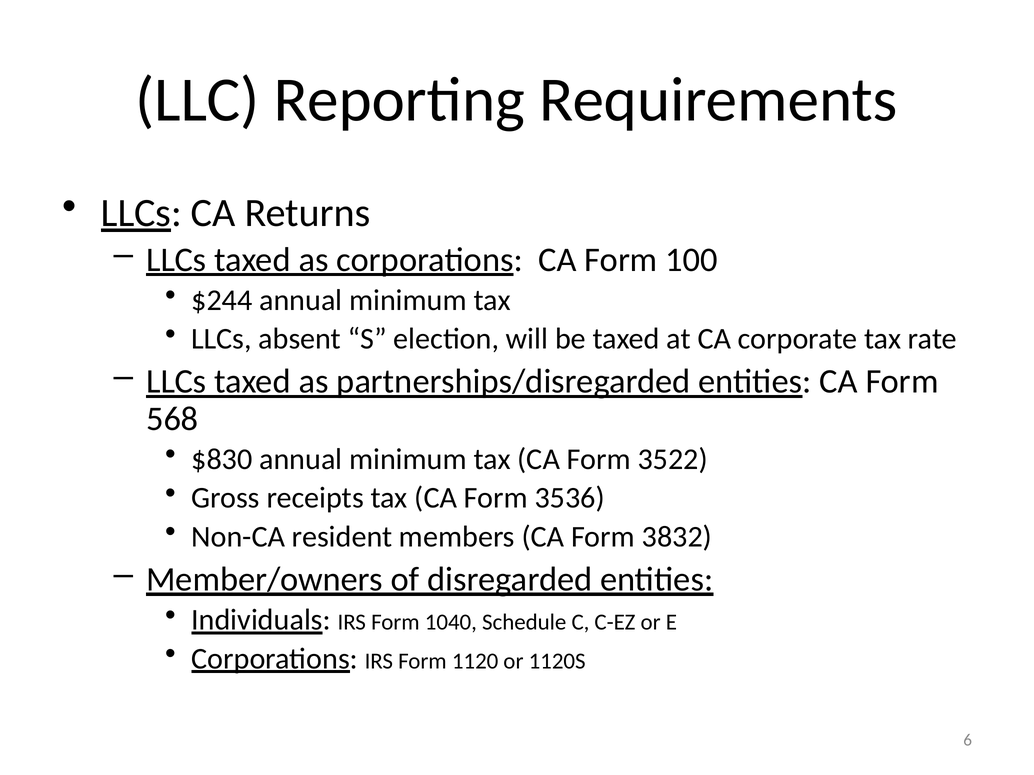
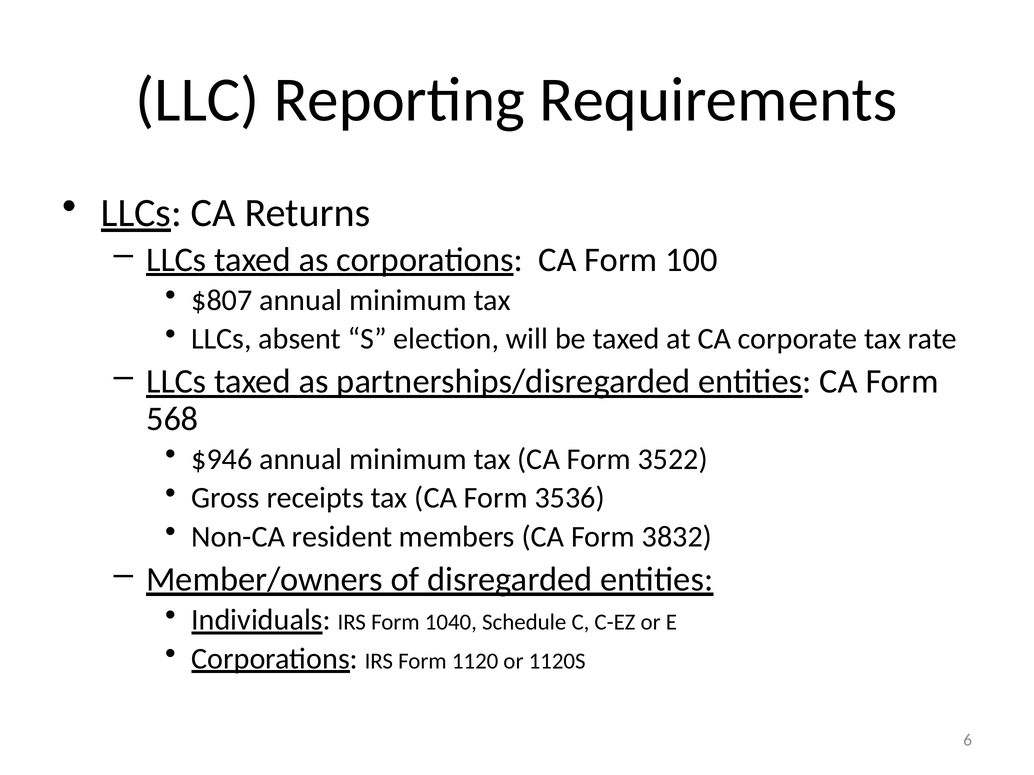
$244: $244 -> $807
$830: $830 -> $946
